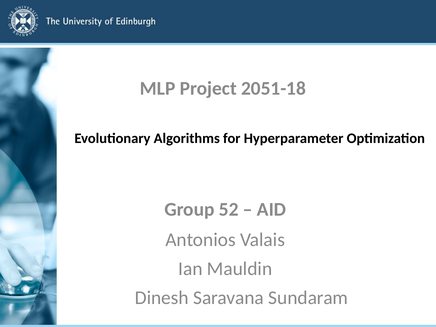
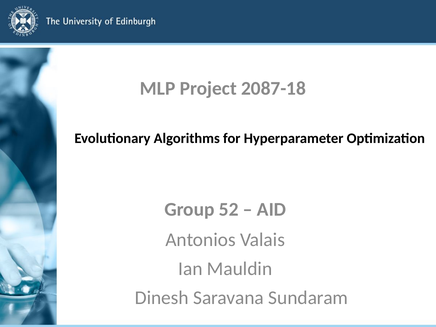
2051-18: 2051-18 -> 2087-18
